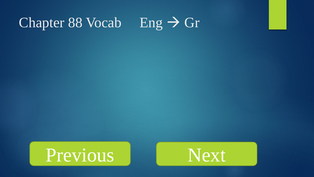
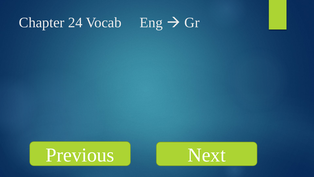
88: 88 -> 24
